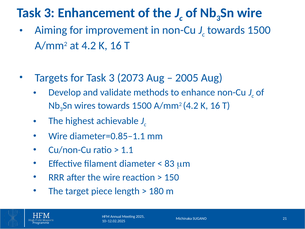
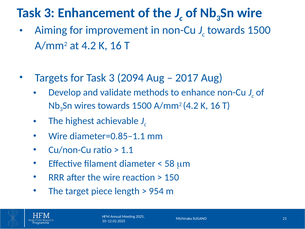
2073: 2073 -> 2094
2005: 2005 -> 2017
83: 83 -> 58
180: 180 -> 954
